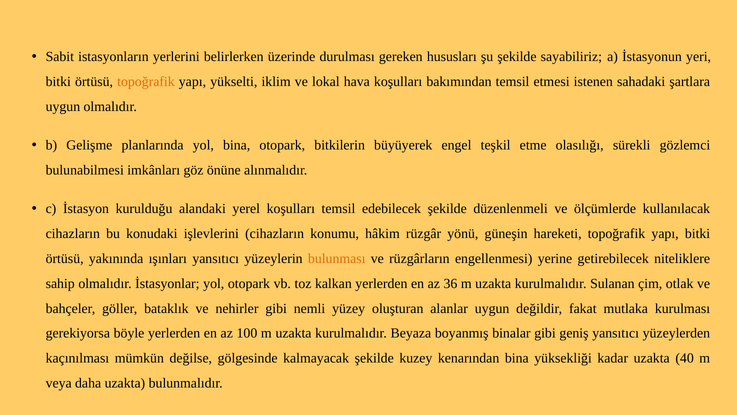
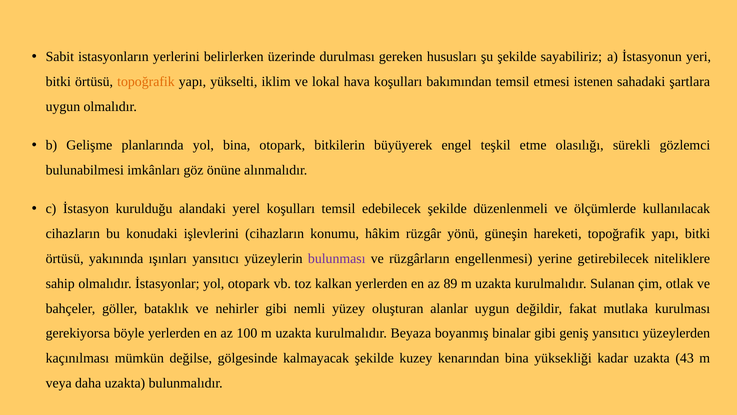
bulunması colour: orange -> purple
36: 36 -> 89
40: 40 -> 43
